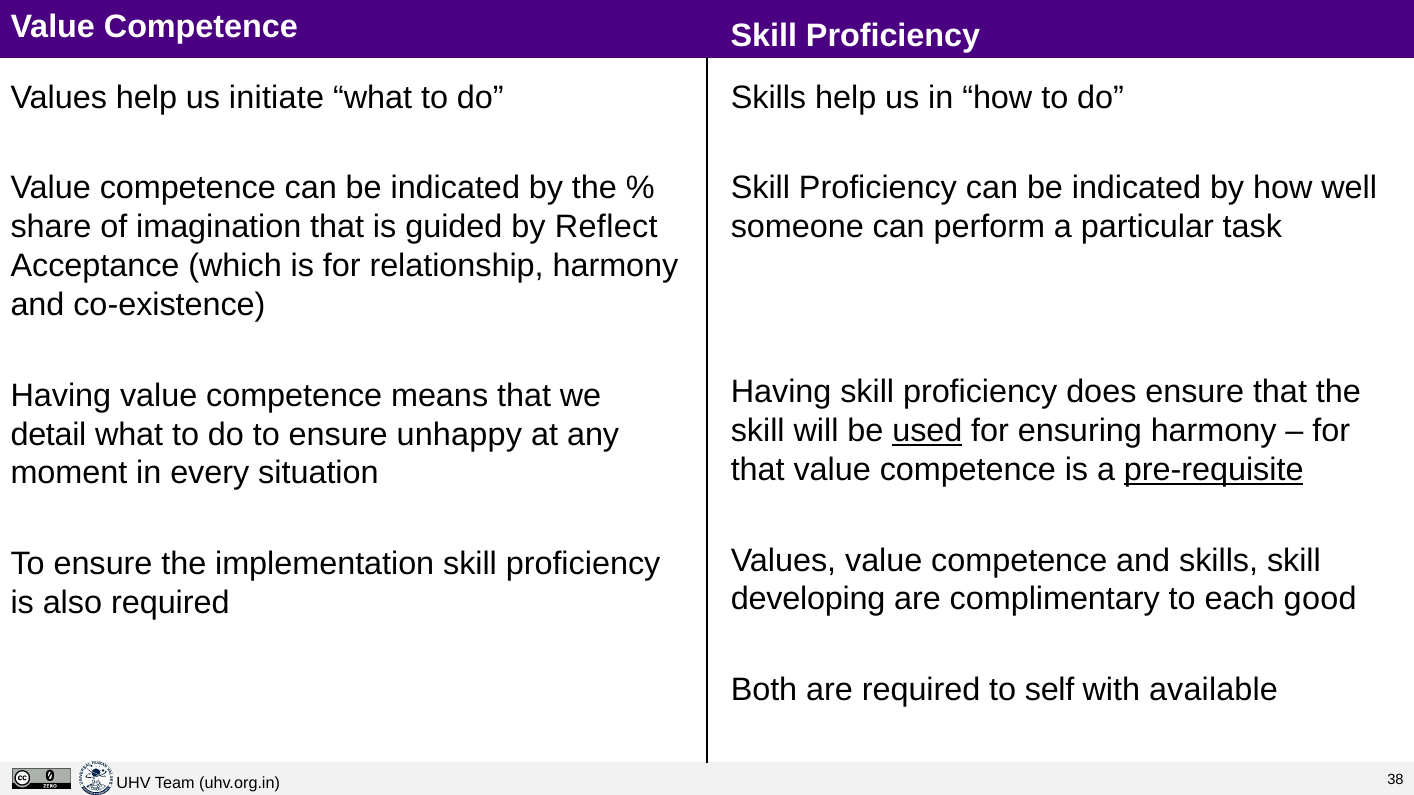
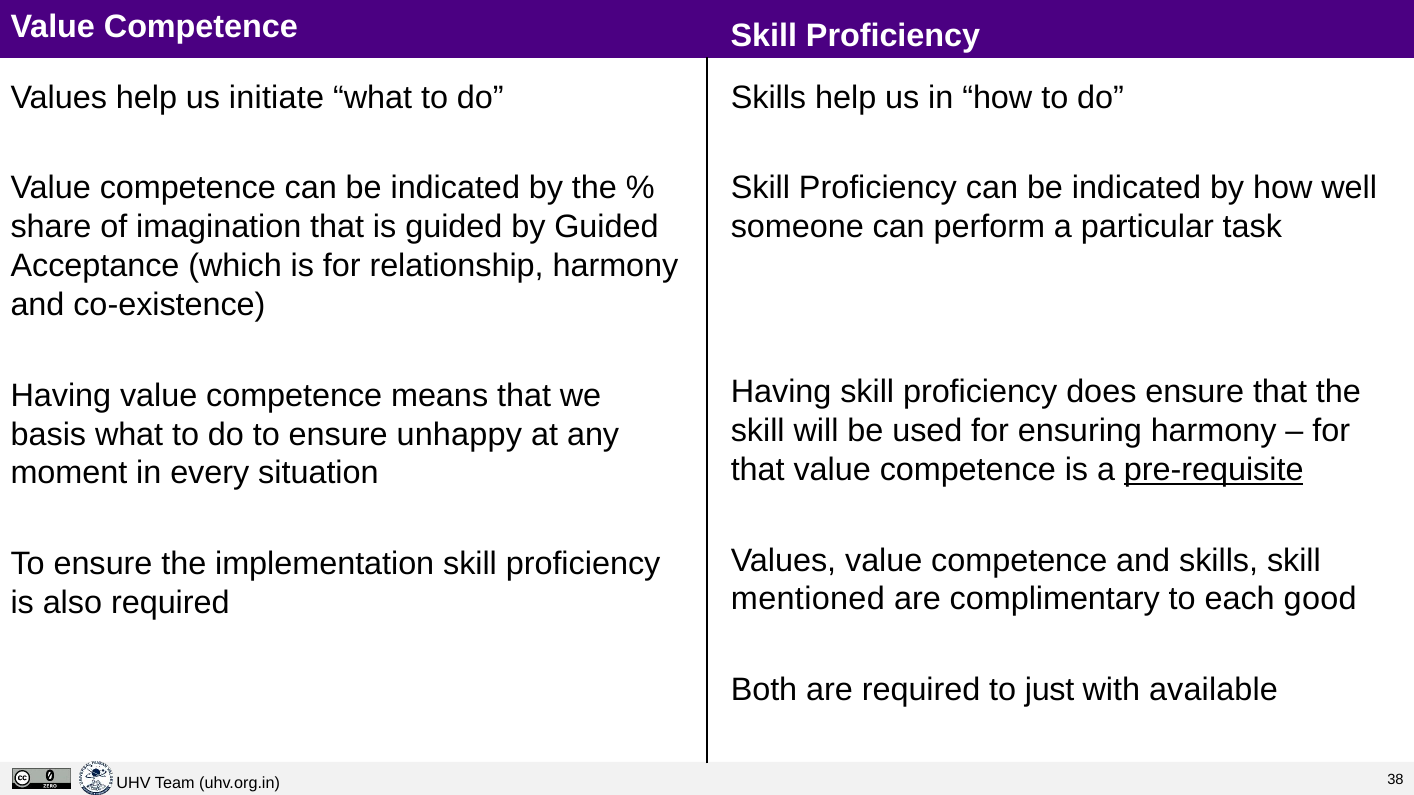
by Reflect: Reflect -> Guided
used underline: present -> none
detail: detail -> basis
developing: developing -> mentioned
self: self -> just
